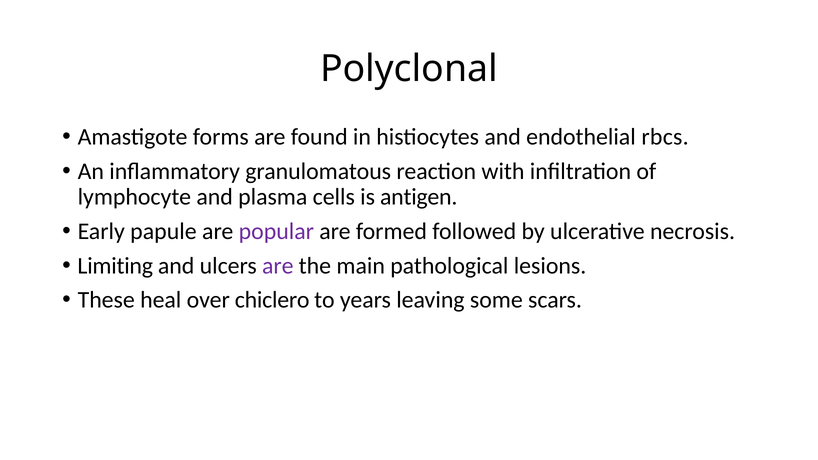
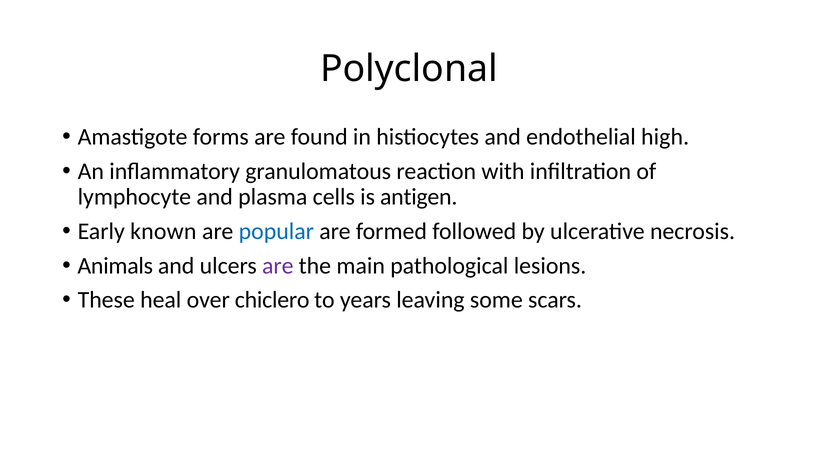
rbcs: rbcs -> high
papule: papule -> known
popular colour: purple -> blue
Limiting: Limiting -> Animals
